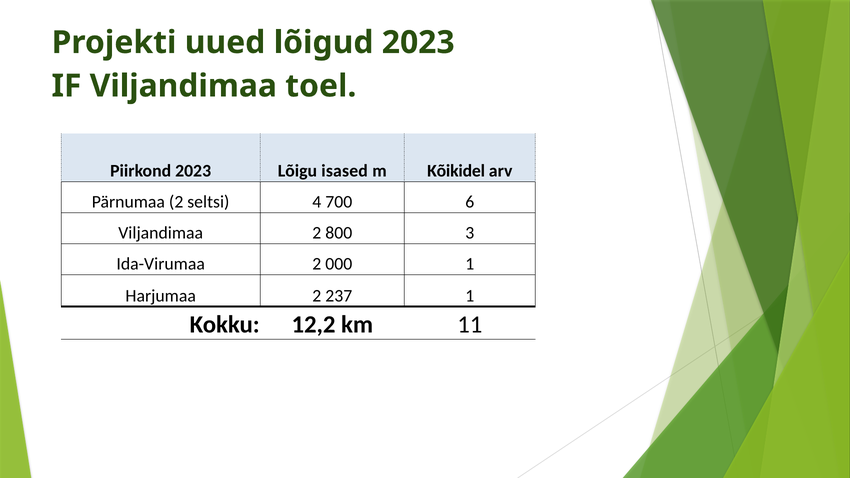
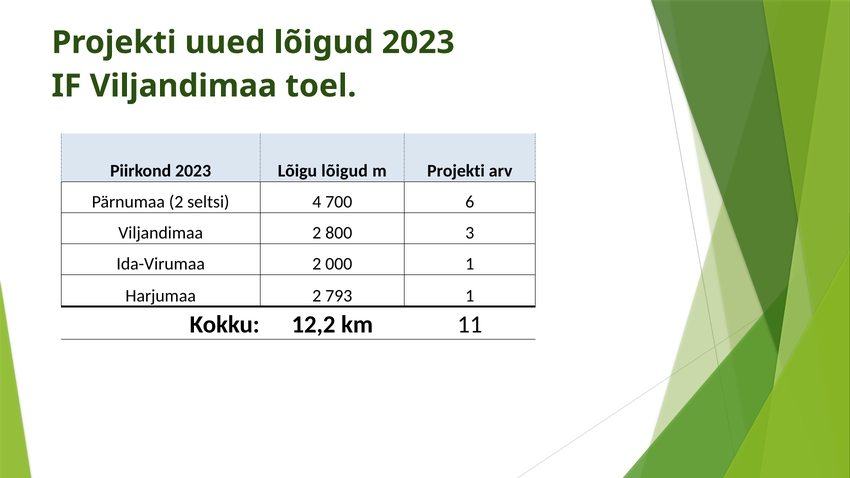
Lõigu isased: isased -> lõigud
m Kõikidel: Kõikidel -> Projekti
237: 237 -> 793
